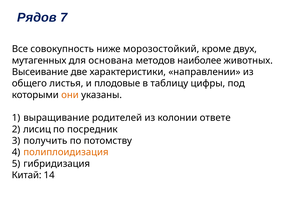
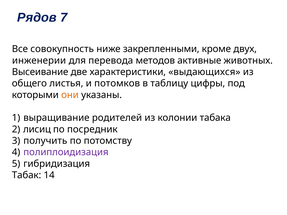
морозостойкий: морозостойкий -> закрепленными
мутагенных: мутагенных -> инженерии
основана: основана -> перевода
наиболее: наиболее -> активные
направлении: направлении -> выдающихся
плодовые: плодовые -> потомков
ответе: ответе -> табака
полиплоидизация colour: orange -> purple
Китай: Китай -> Табак
